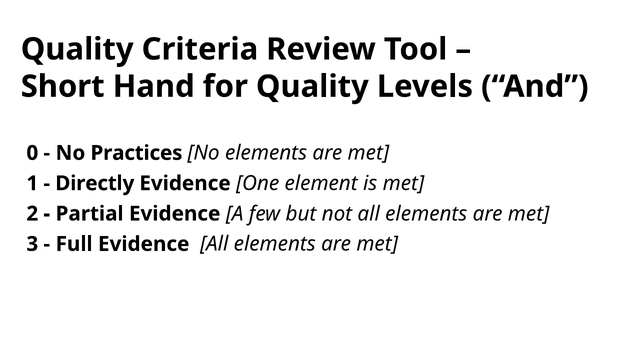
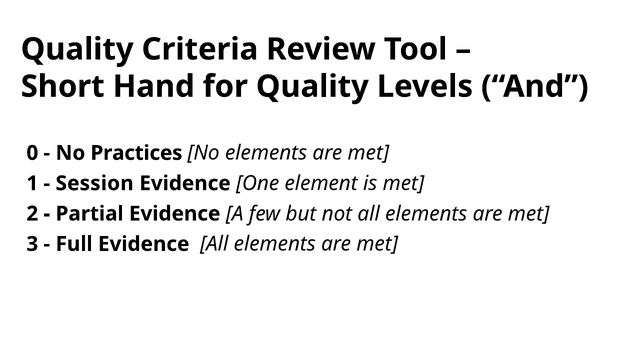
Directly: Directly -> Session
